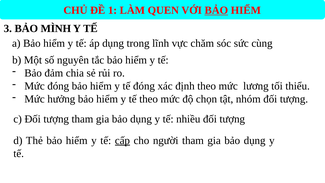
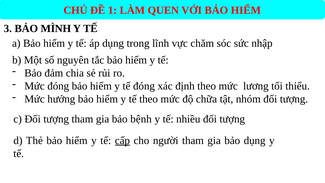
BẢO at (216, 10) underline: present -> none
cùng: cùng -> nhập
chọn: chọn -> chữa
dụng at (141, 119): dụng -> bệnh
